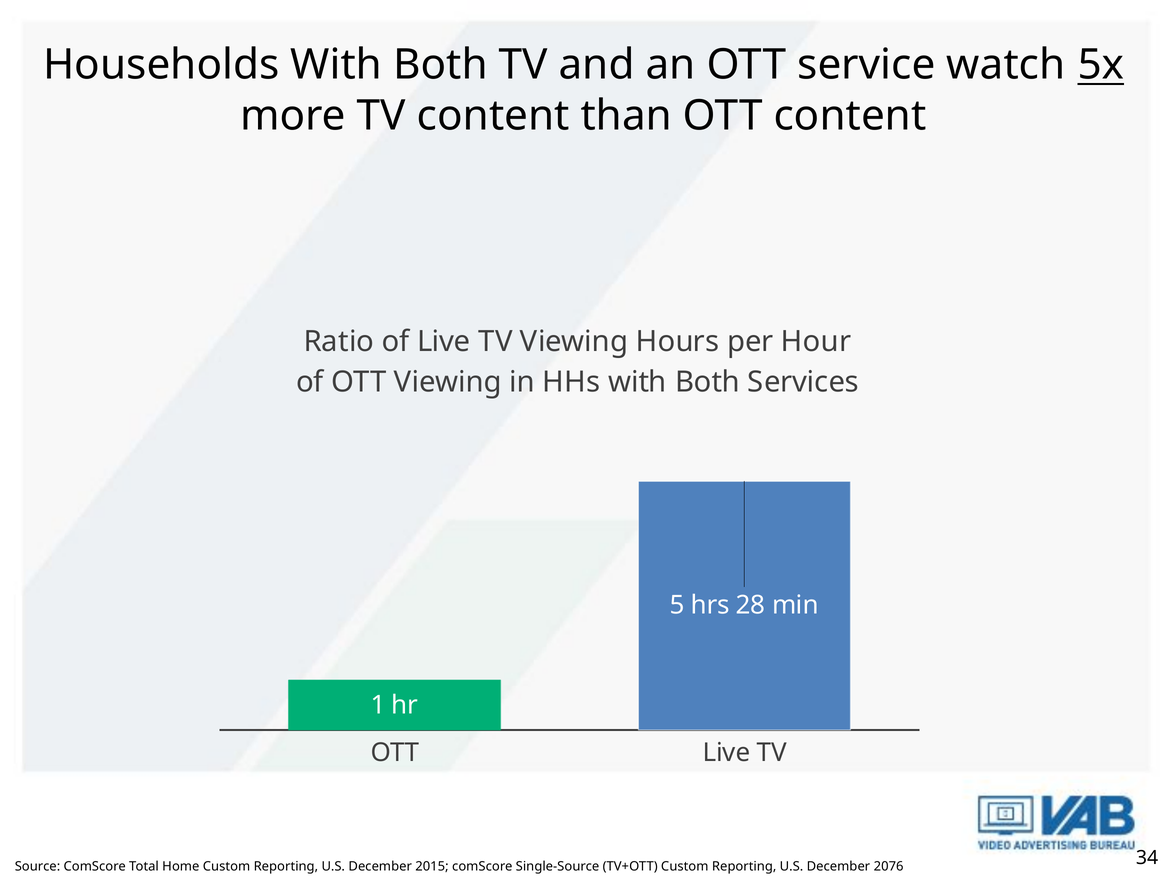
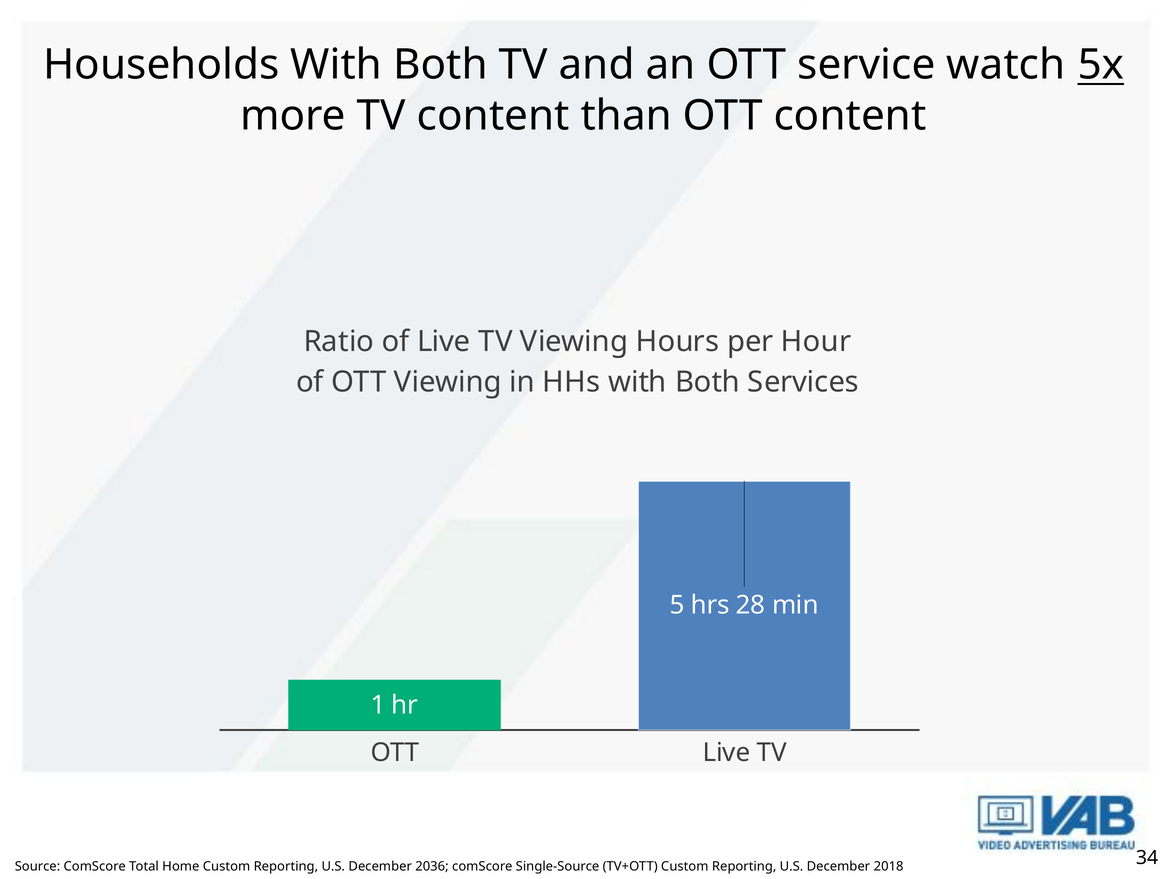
2015: 2015 -> 2036
2076: 2076 -> 2018
